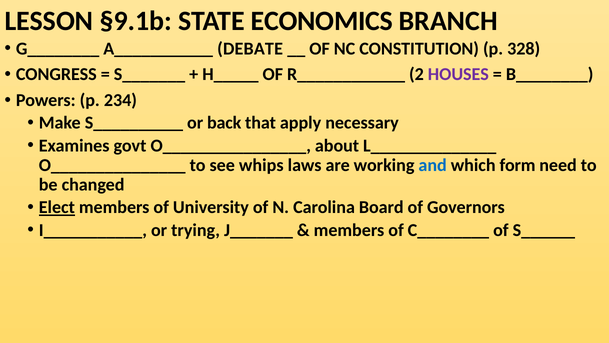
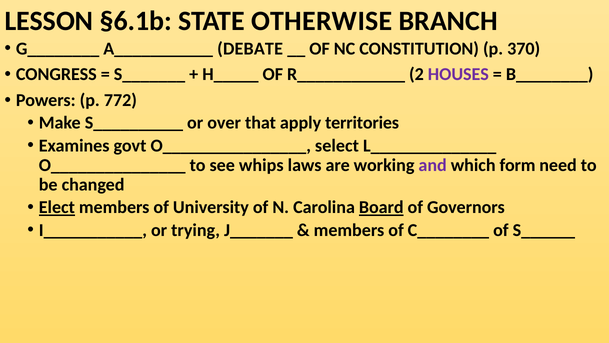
§9.1b: §9.1b -> §6.1b
ECONOMICS: ECONOMICS -> OTHERWISE
328: 328 -> 370
234: 234 -> 772
back: back -> over
necessary: necessary -> territories
about: about -> select
and colour: blue -> purple
Board underline: none -> present
